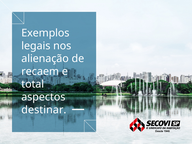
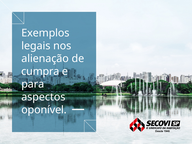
recaem: recaem -> cumpra
total: total -> para
destinar: destinar -> oponível
